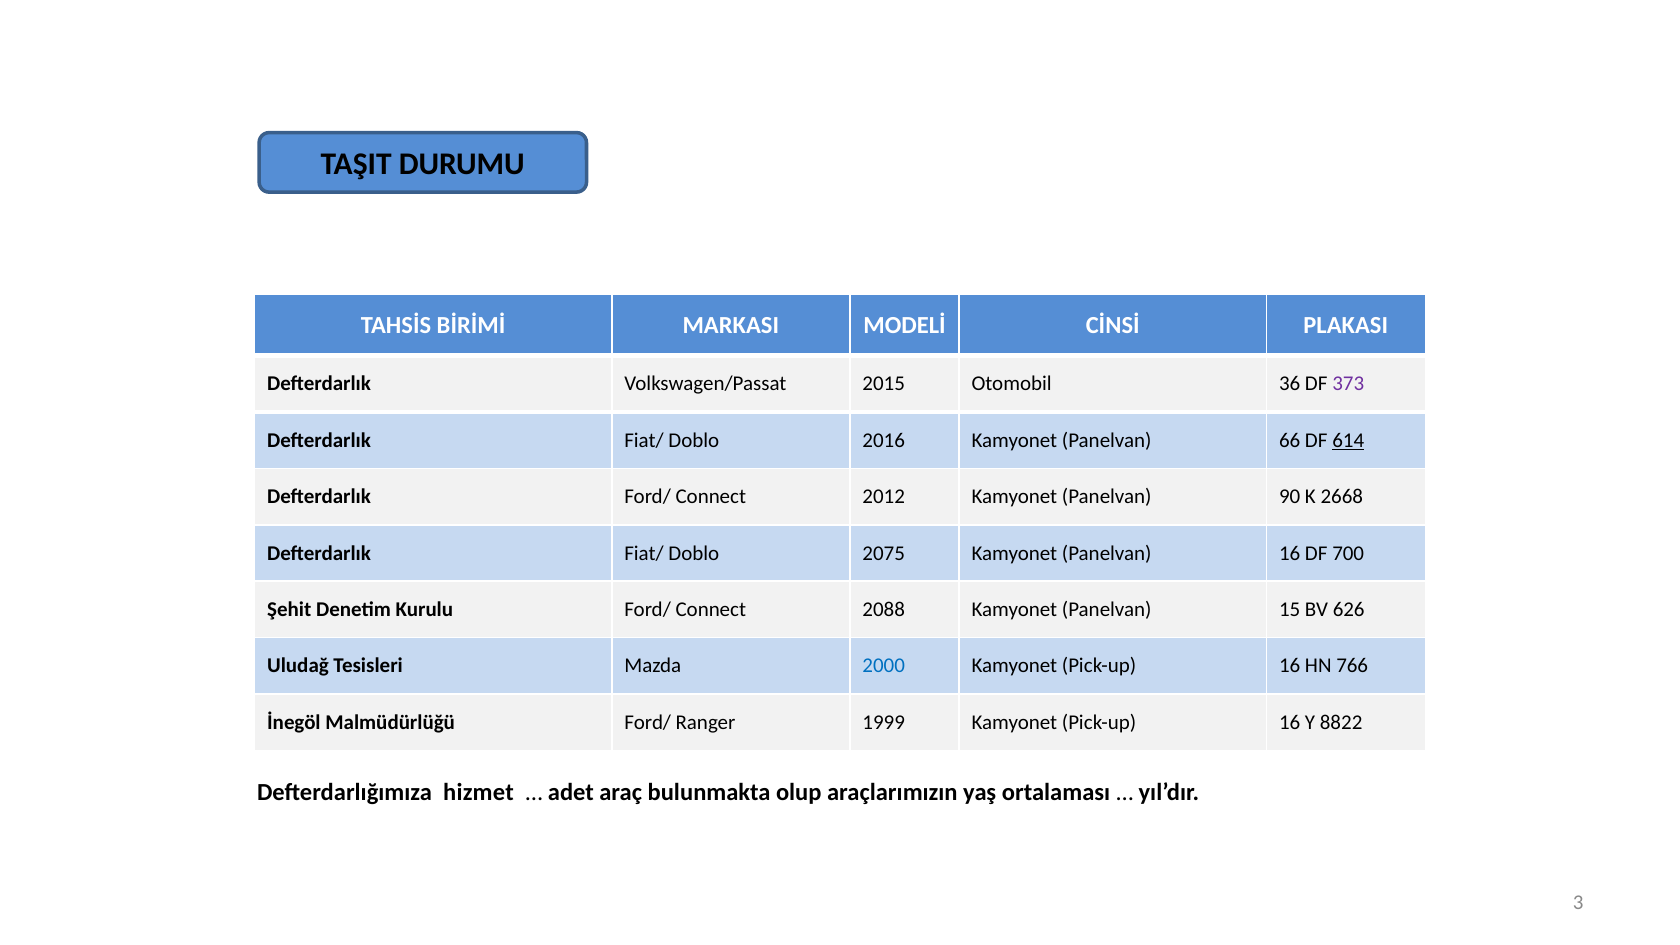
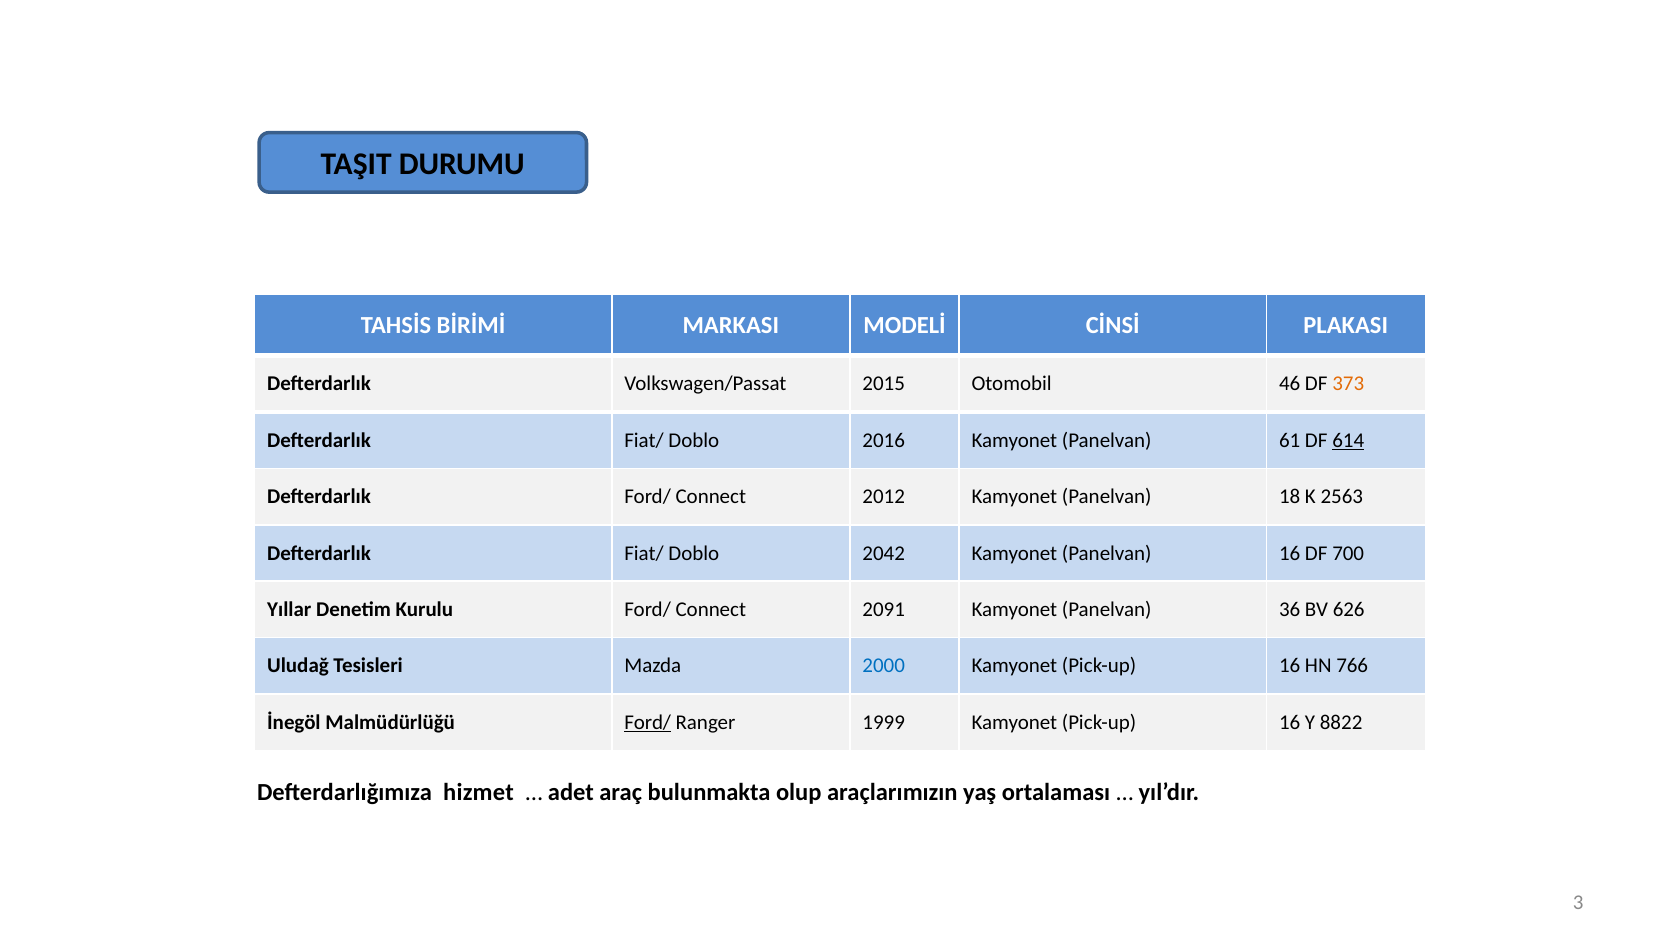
36: 36 -> 46
373 colour: purple -> orange
66: 66 -> 61
90: 90 -> 18
2668: 2668 -> 2563
2075: 2075 -> 2042
Şehit: Şehit -> Yıllar
2088: 2088 -> 2091
15: 15 -> 36
Ford/ at (648, 722) underline: none -> present
